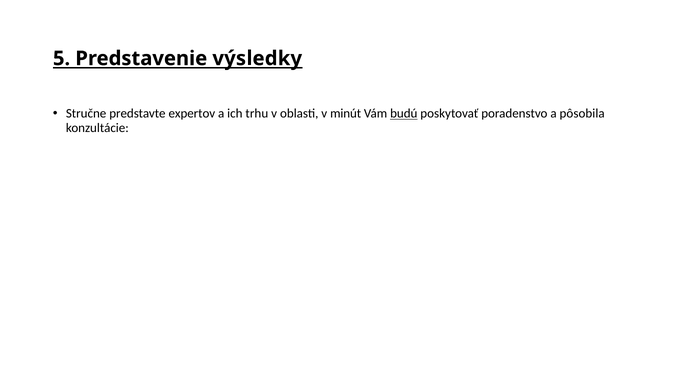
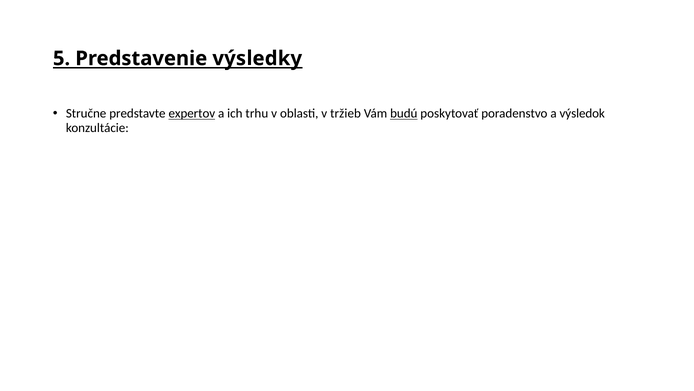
expertov underline: none -> present
minút: minút -> tržieb
pôsobila: pôsobila -> výsledok
